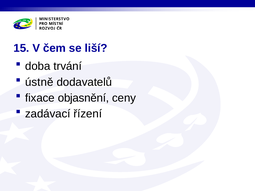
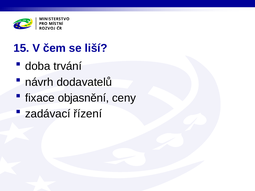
ústně: ústně -> návrh
